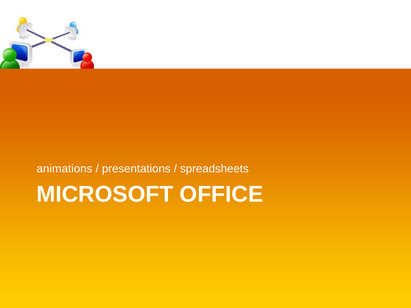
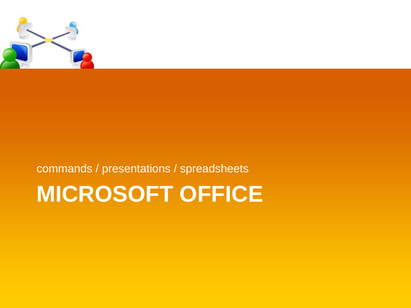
animations: animations -> commands
